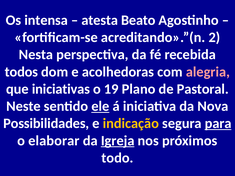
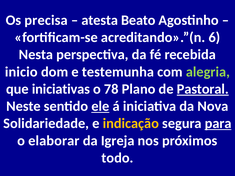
intensa: intensa -> precisa
2: 2 -> 6
todos: todos -> inicio
acolhedoras: acolhedoras -> testemunha
alegria colour: pink -> light green
19: 19 -> 78
Pastoral underline: none -> present
Possibilidades: Possibilidades -> Solidariedade
Igreja underline: present -> none
